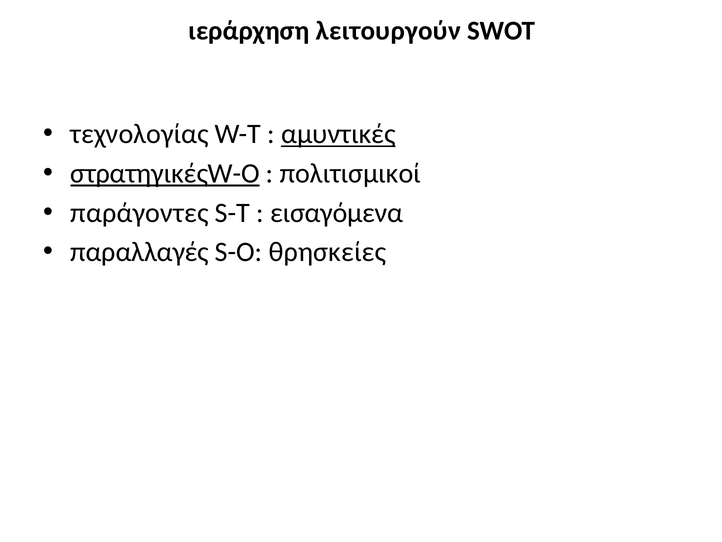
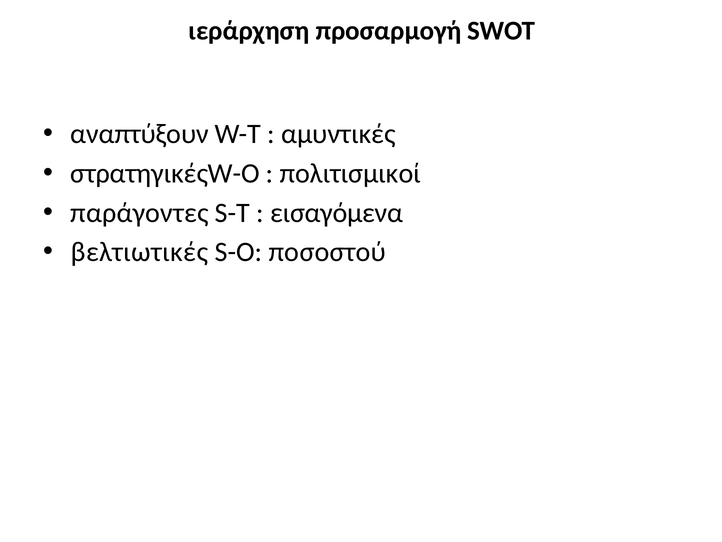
λειτουργούν: λειτουργούν -> προσαρμογή
τεχνολογίας: τεχνολογίας -> αναπτύξουν
αμυντικές underline: present -> none
στρατηγικέςW-O underline: present -> none
παραλλαγές: παραλλαγές -> βελτιωτικές
θρησκείες: θρησκείες -> ποσοστού
